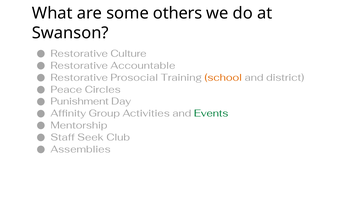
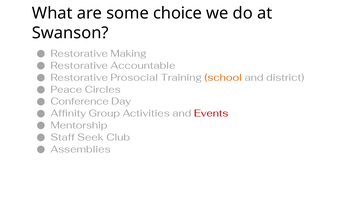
others: others -> choice
Culture: Culture -> Making
Punishment: Punishment -> Conference
Events colour: green -> red
